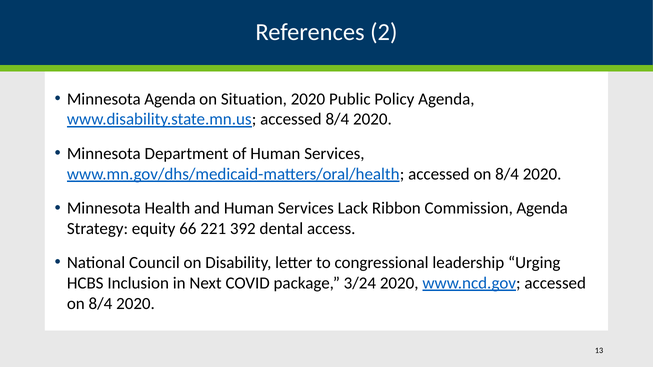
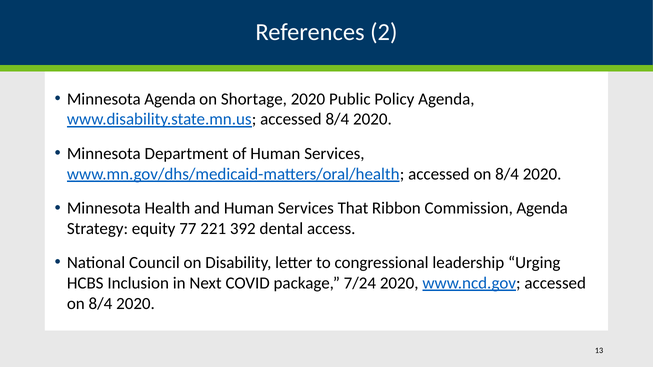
Situation: Situation -> Shortage
Lack: Lack -> That
66: 66 -> 77
3/24: 3/24 -> 7/24
